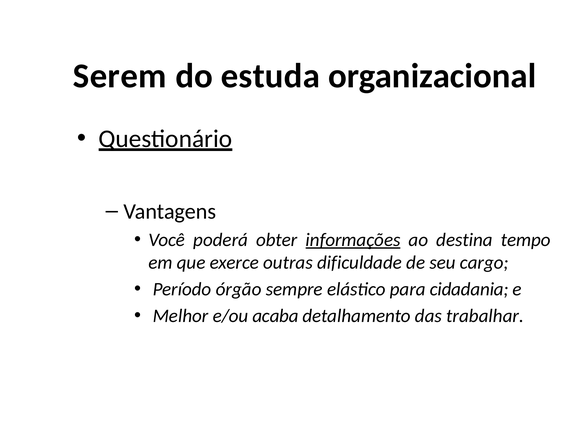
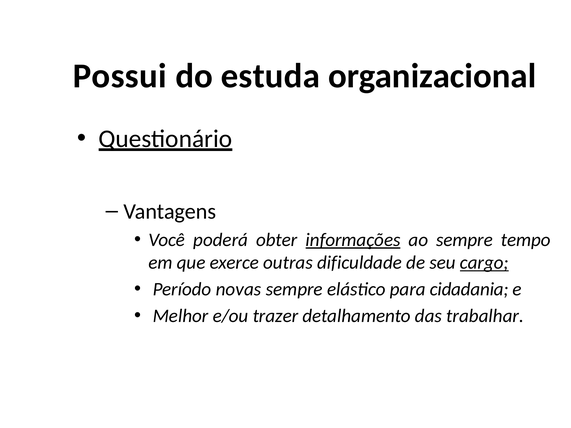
Serem: Serem -> Possui
ao destina: destina -> sempre
cargo underline: none -> present
órgão: órgão -> novas
acaba: acaba -> trazer
